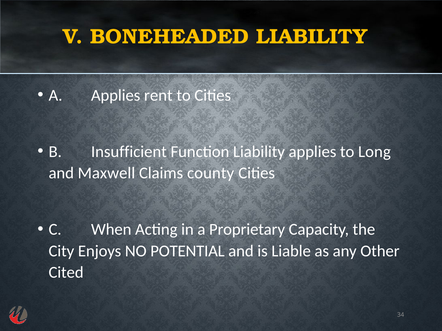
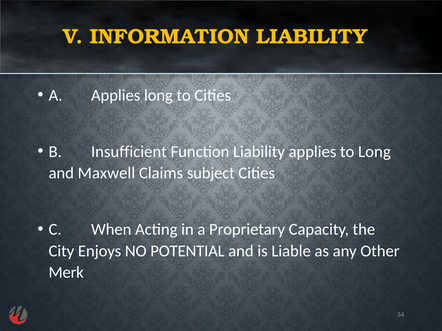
BONEHEADED: BONEHEADED -> INFORMATION
Applies rent: rent -> long
county: county -> subject
Cited: Cited -> Merk
